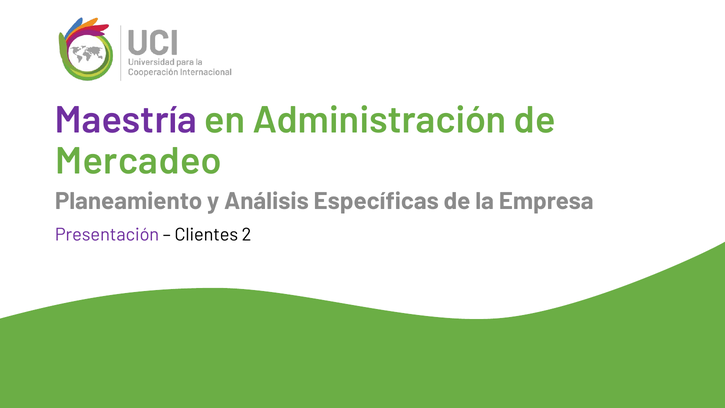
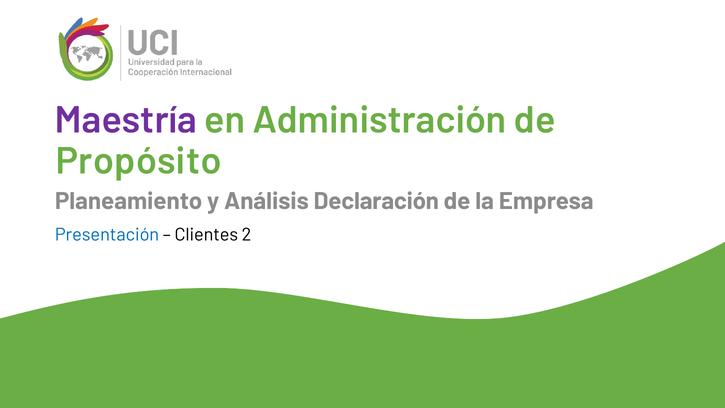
Mercadeo: Mercadeo -> Propósito
Específicas: Específicas -> Declaración
Presentación colour: purple -> blue
